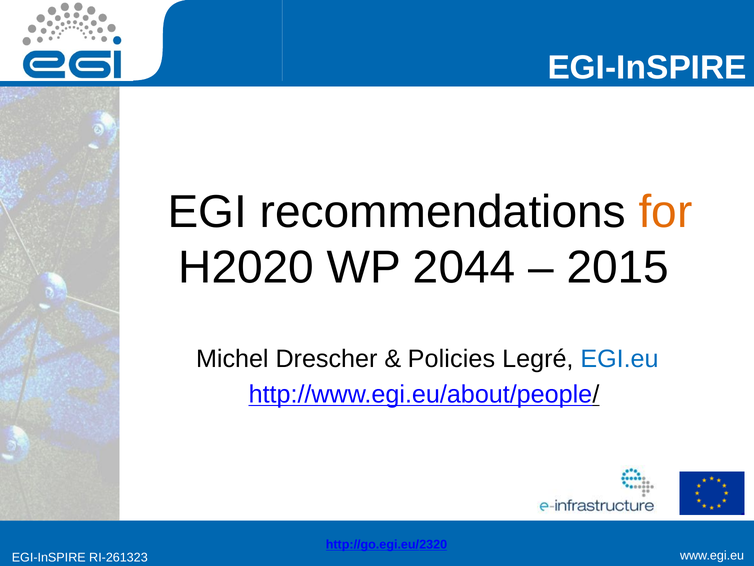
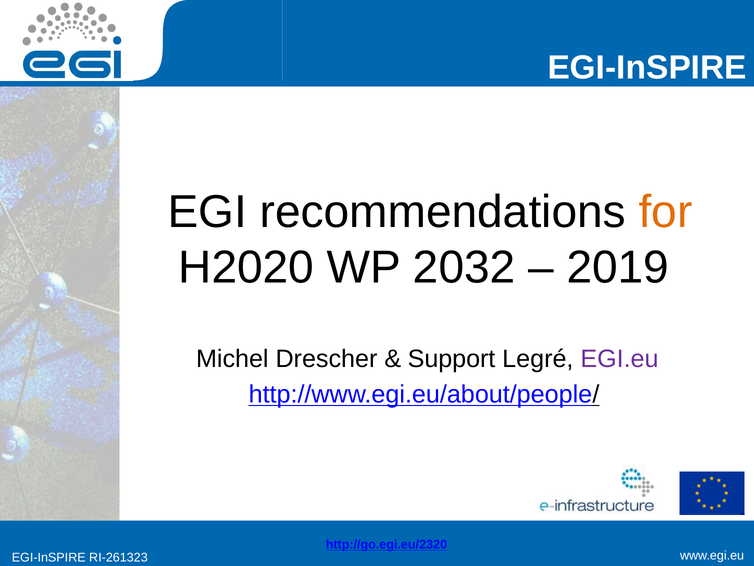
2044: 2044 -> 2032
2015: 2015 -> 2019
Policies: Policies -> Support
EGI.eu colour: blue -> purple
